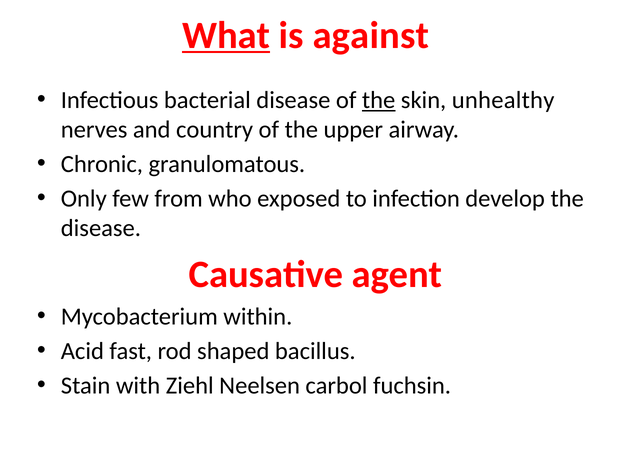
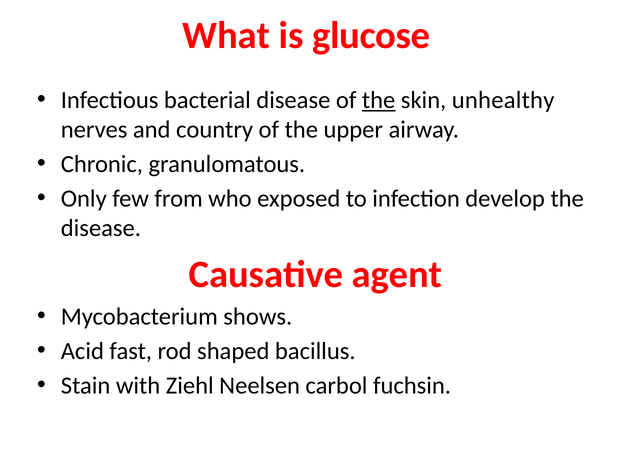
What underline: present -> none
against: against -> glucose
within: within -> shows
